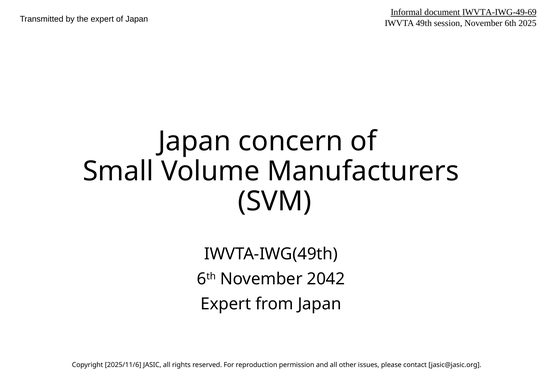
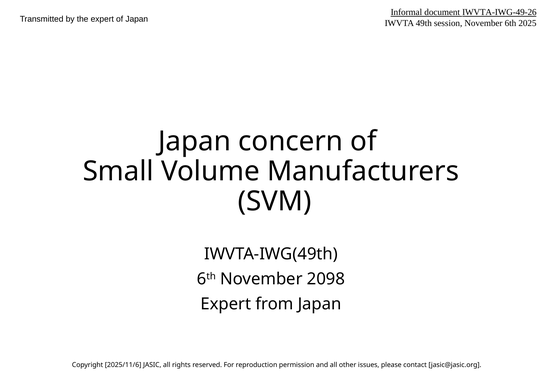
IWVTA-IWG-49-69: IWVTA-IWG-49-69 -> IWVTA-IWG-49-26
2042: 2042 -> 2098
